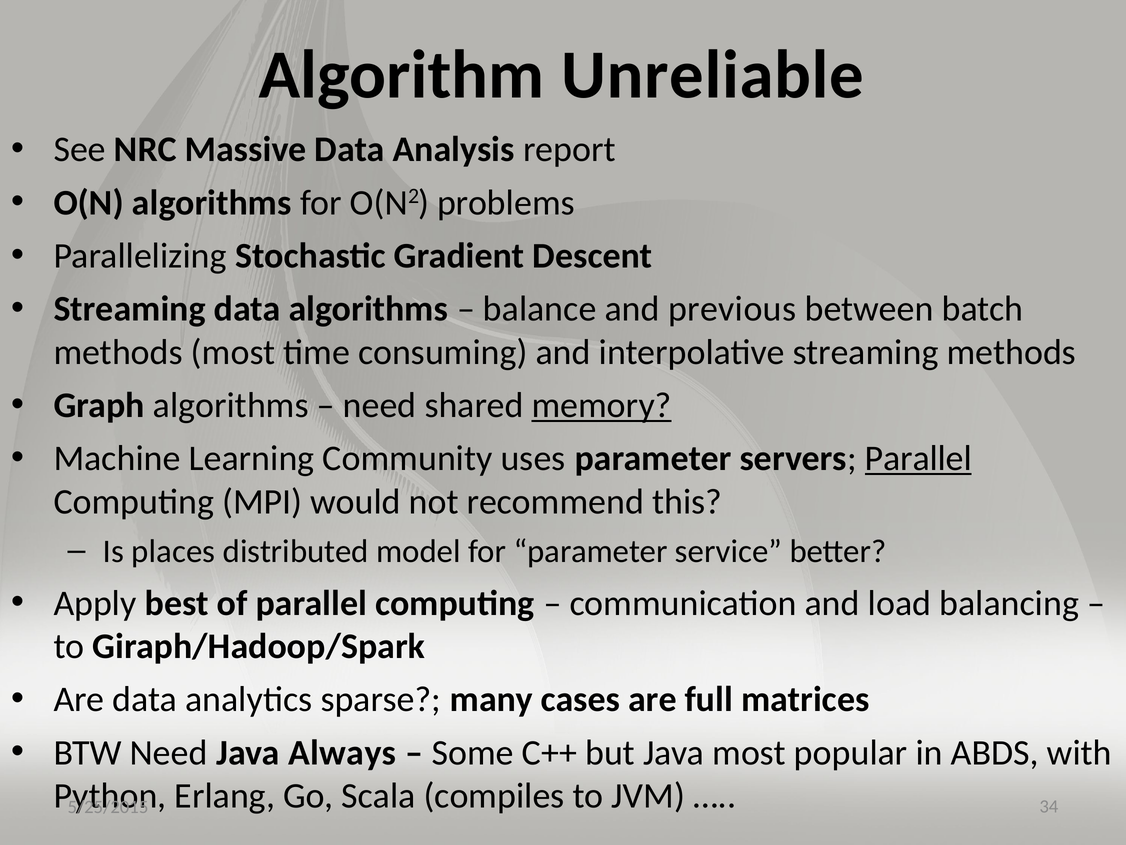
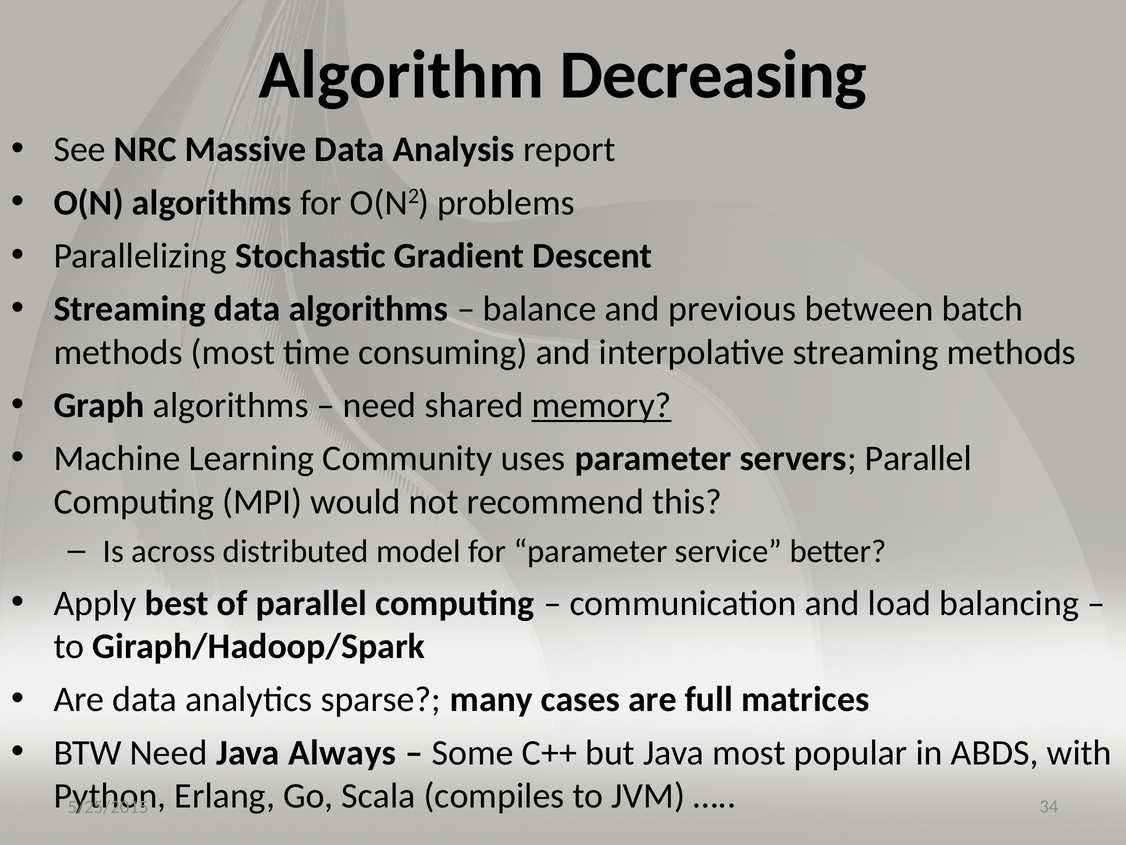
Unreliable: Unreliable -> Decreasing
Parallel at (918, 458) underline: present -> none
places: places -> across
